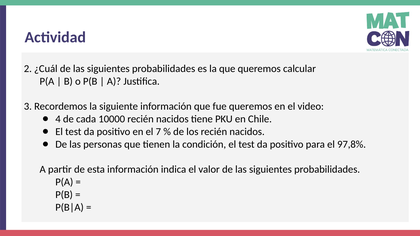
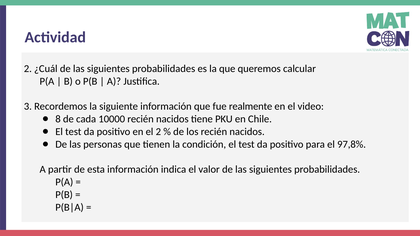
fue queremos: queremos -> realmente
4: 4 -> 8
el 7: 7 -> 2
